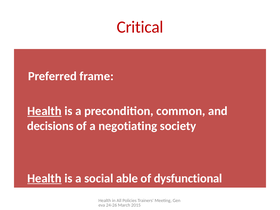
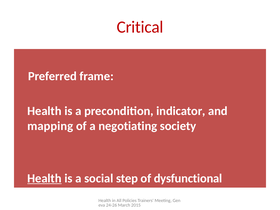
Health at (44, 111) underline: present -> none
common: common -> indicator
decisions: decisions -> mapping
able: able -> step
